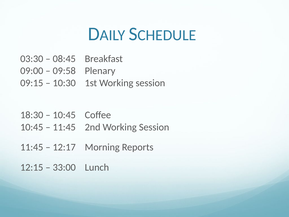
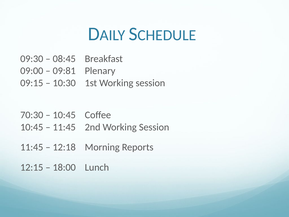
03:30: 03:30 -> 09:30
09:58: 09:58 -> 09:81
18:30: 18:30 -> 70:30
12:17: 12:17 -> 12:18
33:00: 33:00 -> 18:00
